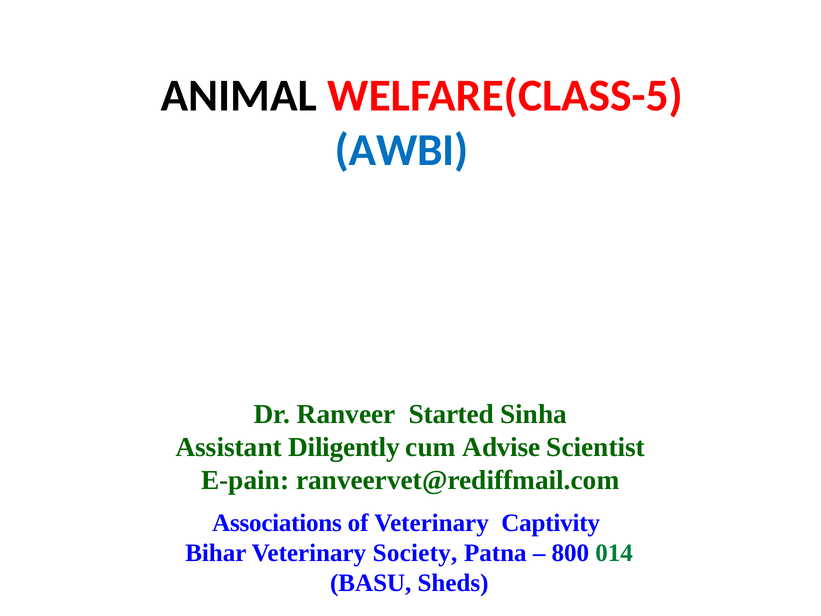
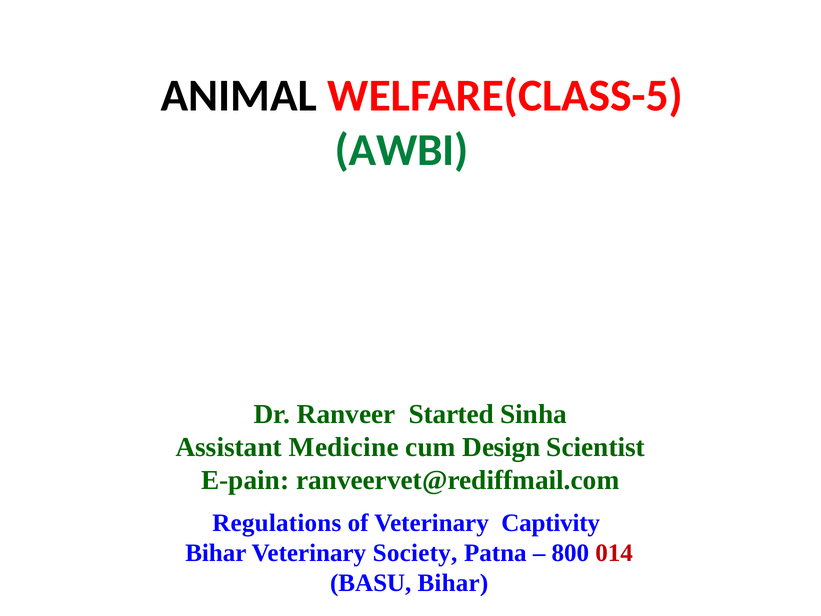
AWBI colour: blue -> green
Diligently: Diligently -> Medicine
Advise: Advise -> Design
Associations: Associations -> Regulations
014 colour: green -> red
BASU Sheds: Sheds -> Bihar
